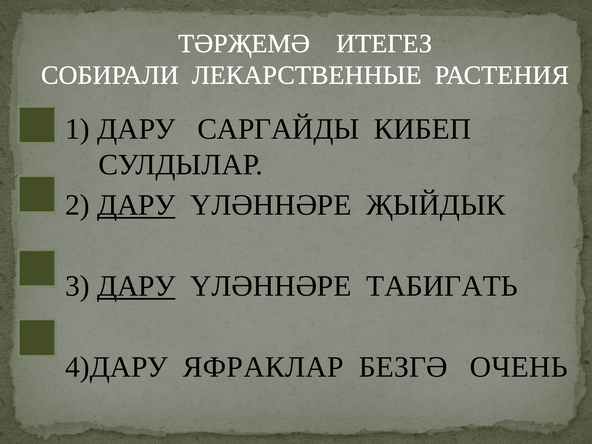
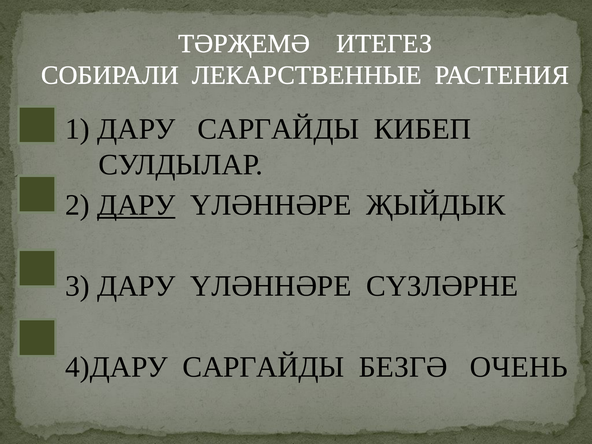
ДАРУ at (136, 286) underline: present -> none
ТАБИГАТЬ: ТАБИГАТЬ -> СҮЗЛӘРНЕ
4)ДАРУ ЯФРАКЛАР: ЯФРАКЛАР -> САРГАЙДЫ
